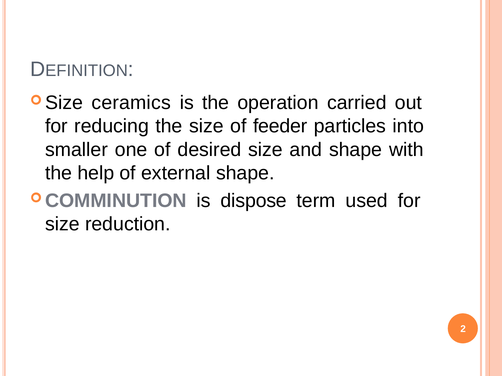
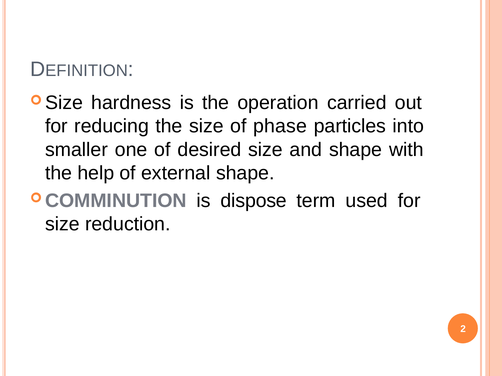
ceramics: ceramics -> hardness
feeder: feeder -> phase
